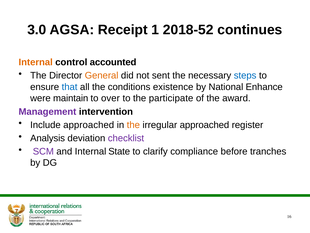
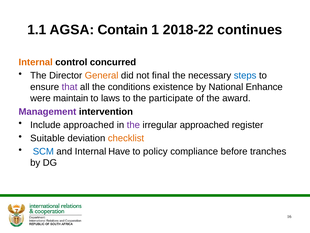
3.0: 3.0 -> 1.1
Receipt: Receipt -> Contain
2018-52: 2018-52 -> 2018-22
accounted: accounted -> concurred
sent: sent -> final
that colour: blue -> purple
over: over -> laws
the at (133, 125) colour: orange -> purple
Analysis: Analysis -> Suitable
checklist colour: purple -> orange
SCM colour: purple -> blue
State: State -> Have
clarify: clarify -> policy
